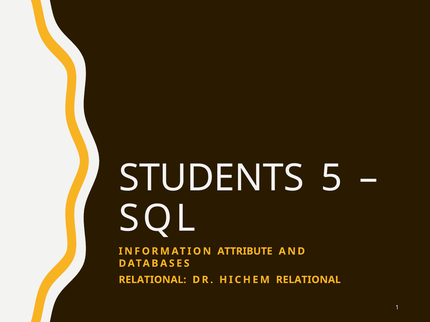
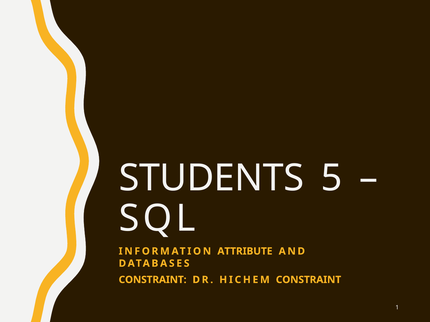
RELATIONAL at (152, 280): RELATIONAL -> CONSTRAINT
HICHEM RELATIONAL: RELATIONAL -> CONSTRAINT
